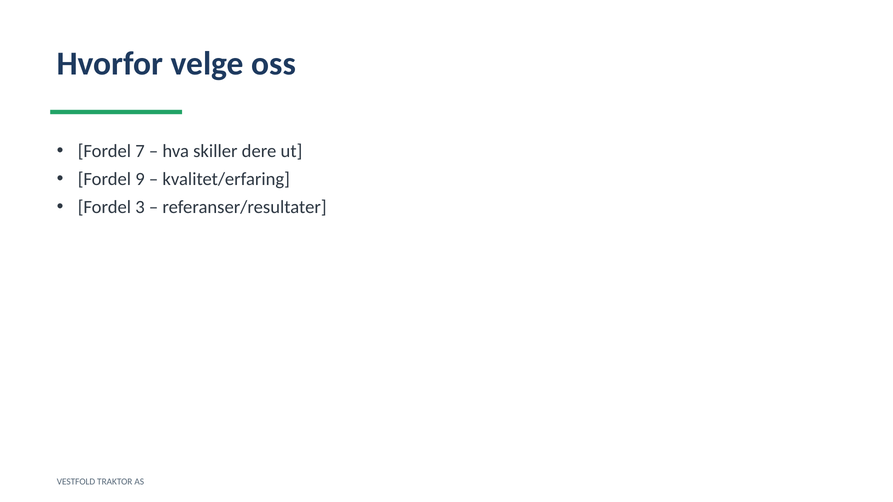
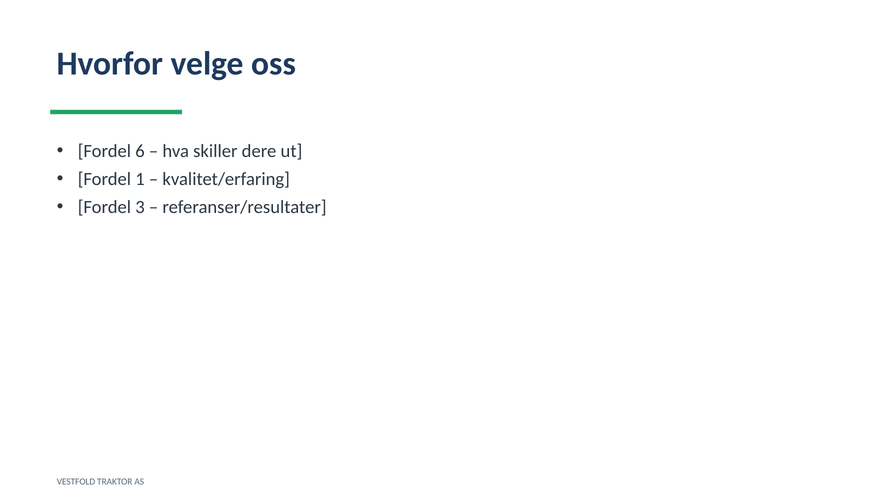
7: 7 -> 6
9: 9 -> 1
